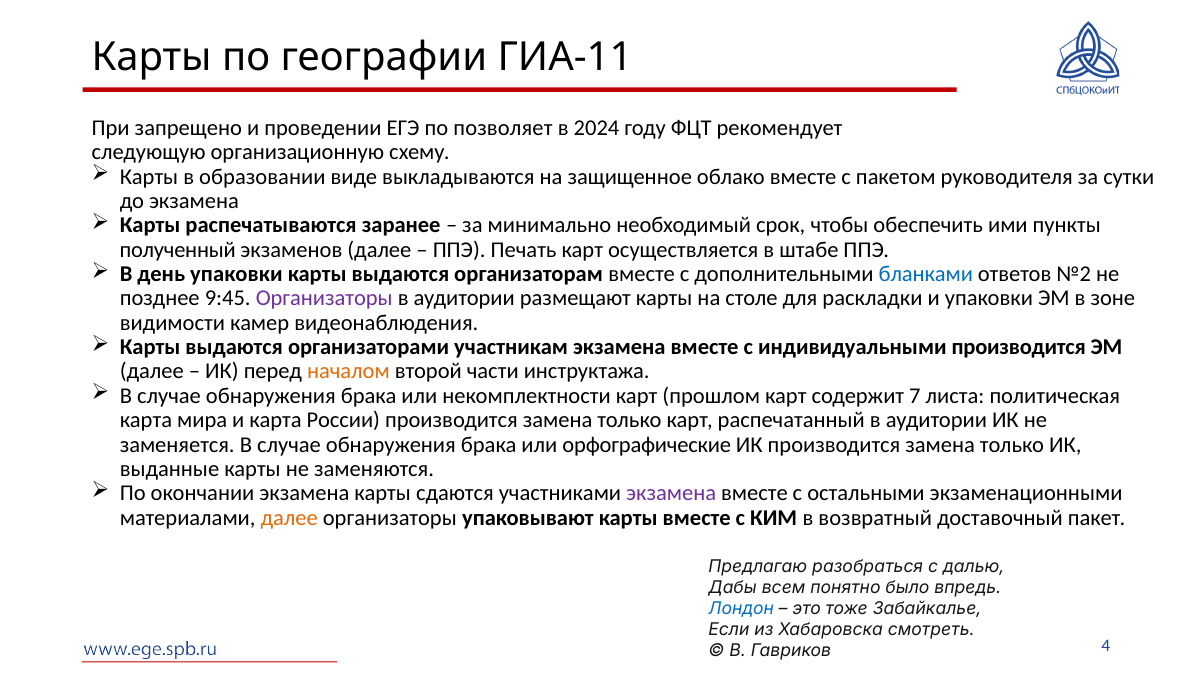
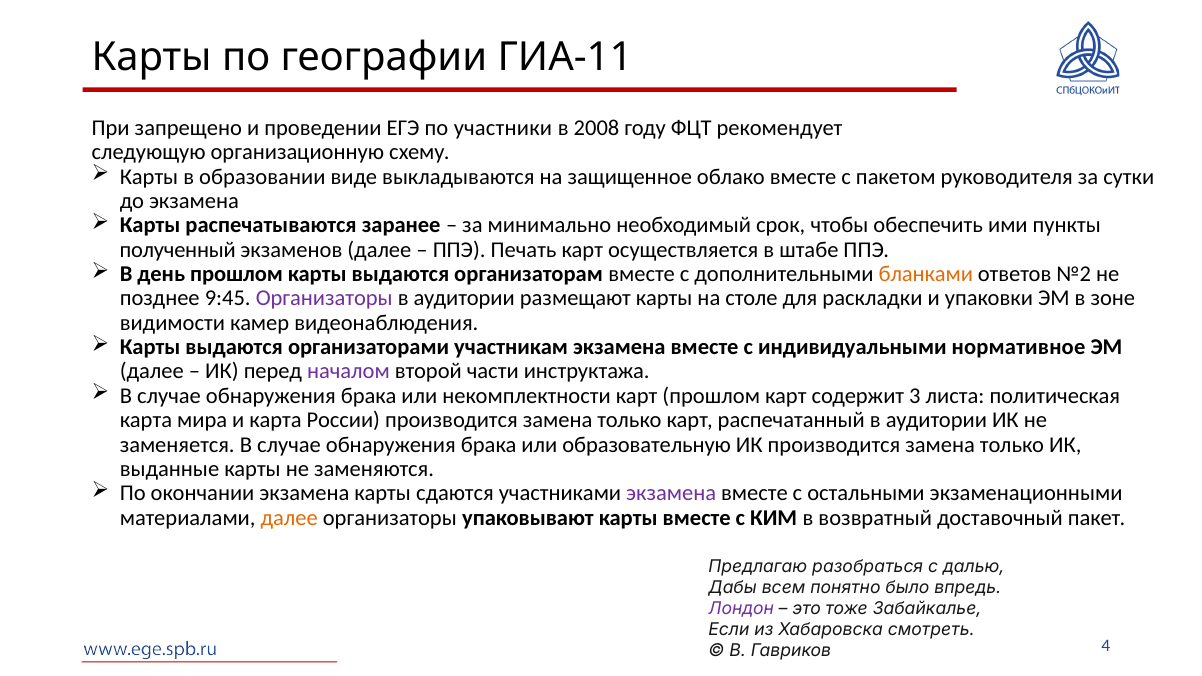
позволяет: позволяет -> участники
2024: 2024 -> 2008
день упаковки: упаковки -> прошлом
бланками colour: blue -> orange
индивидуальными производится: производится -> нормативное
началом colour: orange -> purple
7: 7 -> 3
орфографические: орфографические -> образовательную
Лондон colour: blue -> purple
